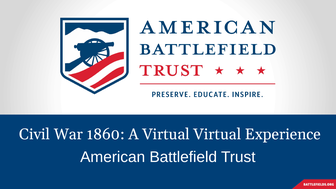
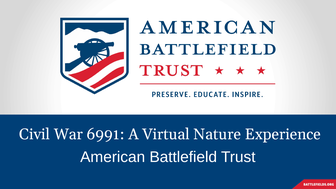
1860: 1860 -> 6991
Virtual Virtual: Virtual -> Nature
